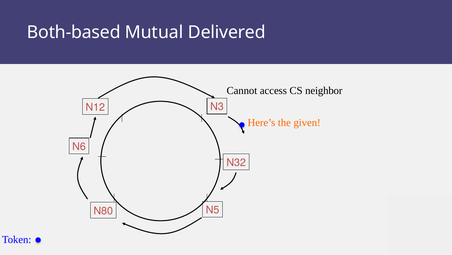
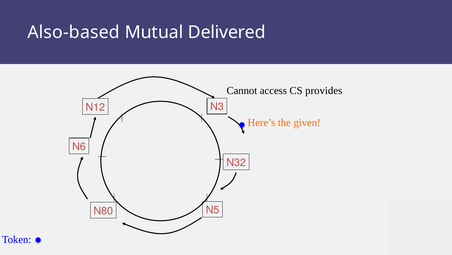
Both-based: Both-based -> Also-based
neighbor: neighbor -> provides
